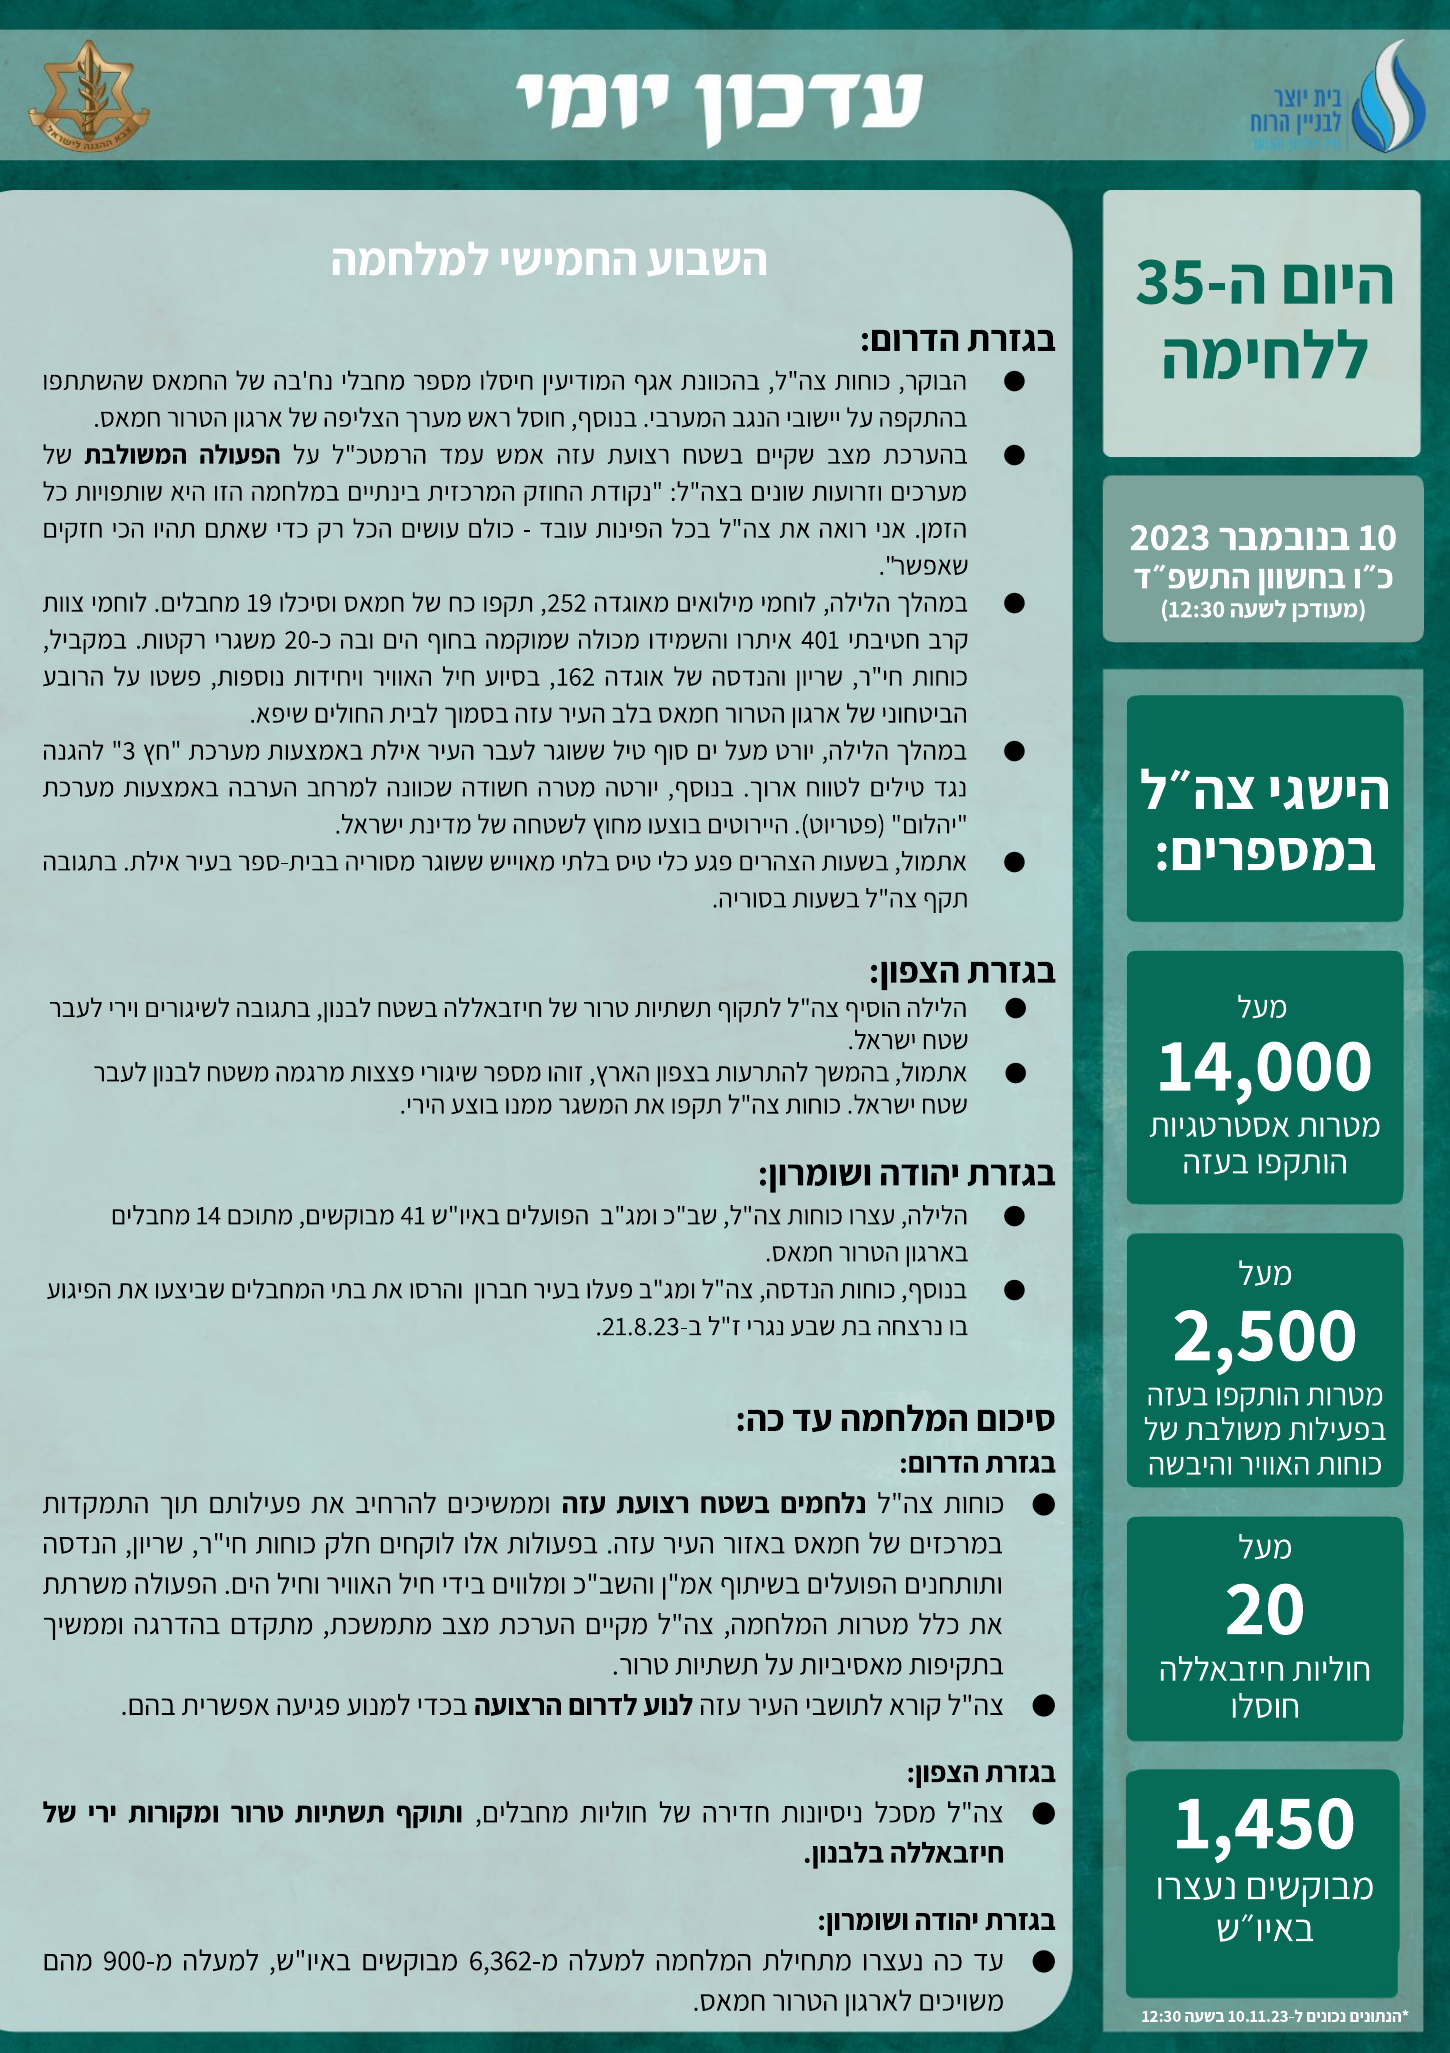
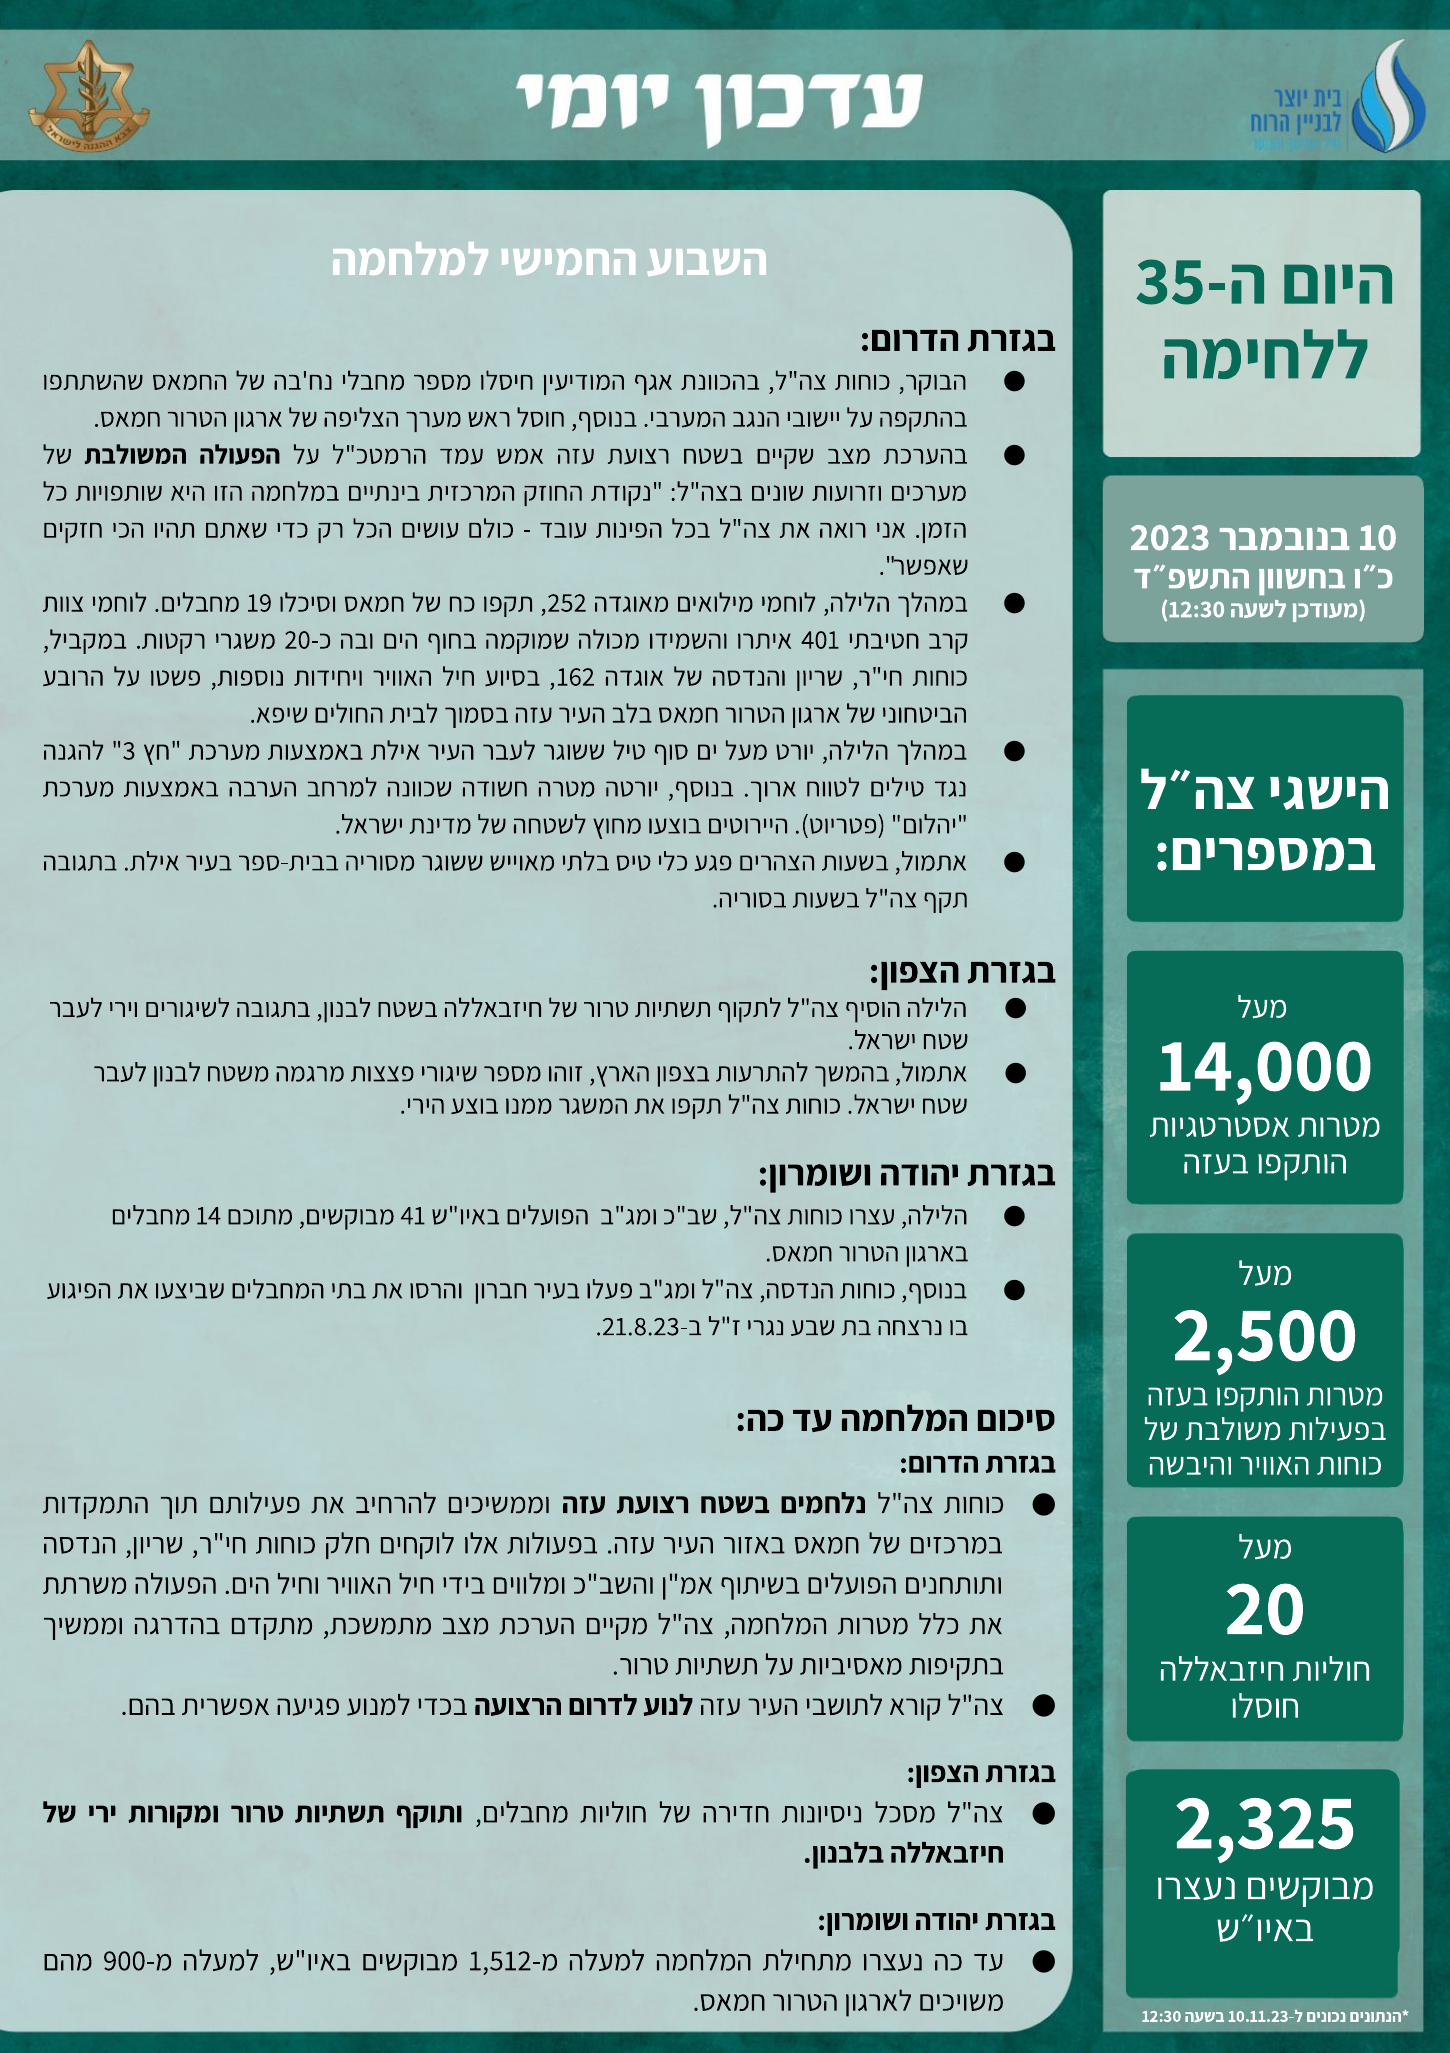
1,450: 1,450 -> 2,325
6,362: 6,362 -> 1,512
